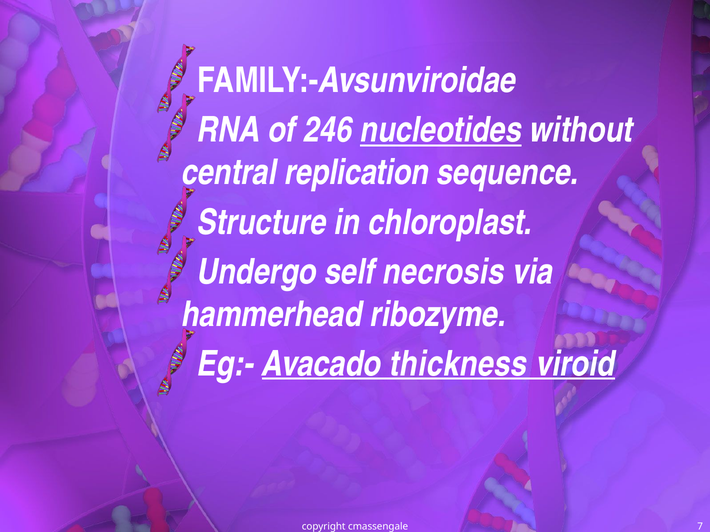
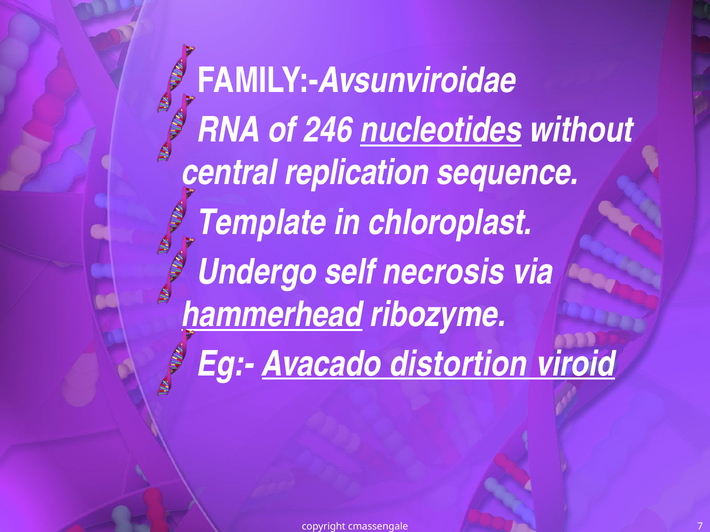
Structure: Structure -> Template
hammerhead underline: none -> present
thickness: thickness -> distortion
